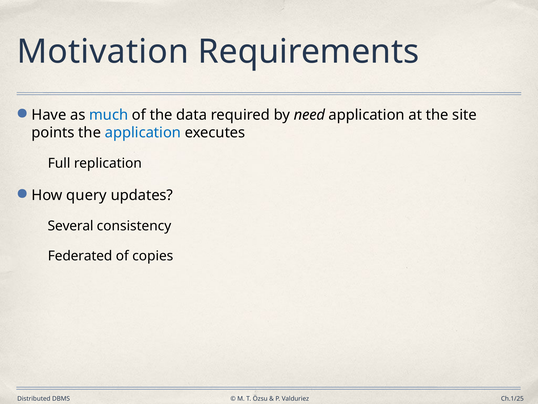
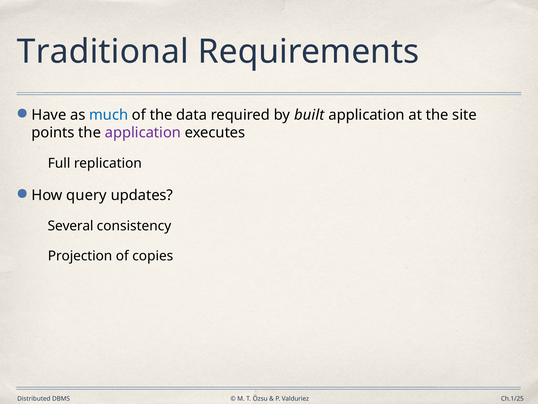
Motivation: Motivation -> Traditional
need: need -> built
application at (143, 133) colour: blue -> purple
Federated: Federated -> Projection
